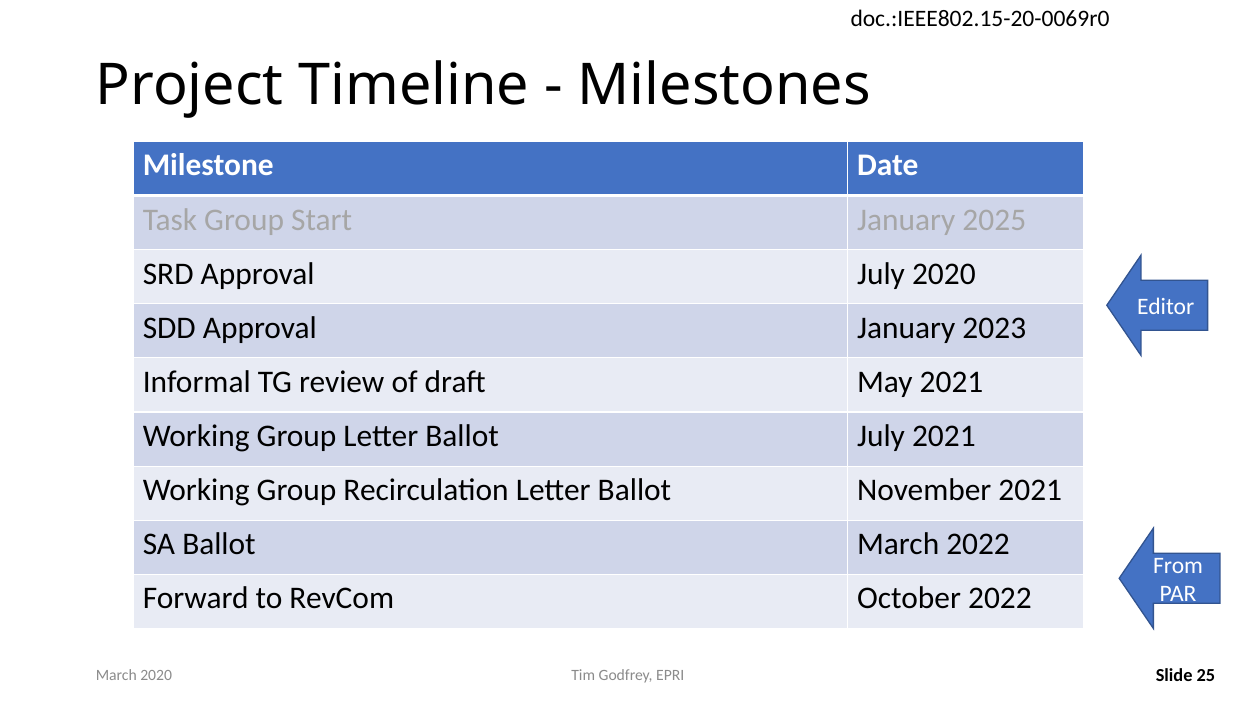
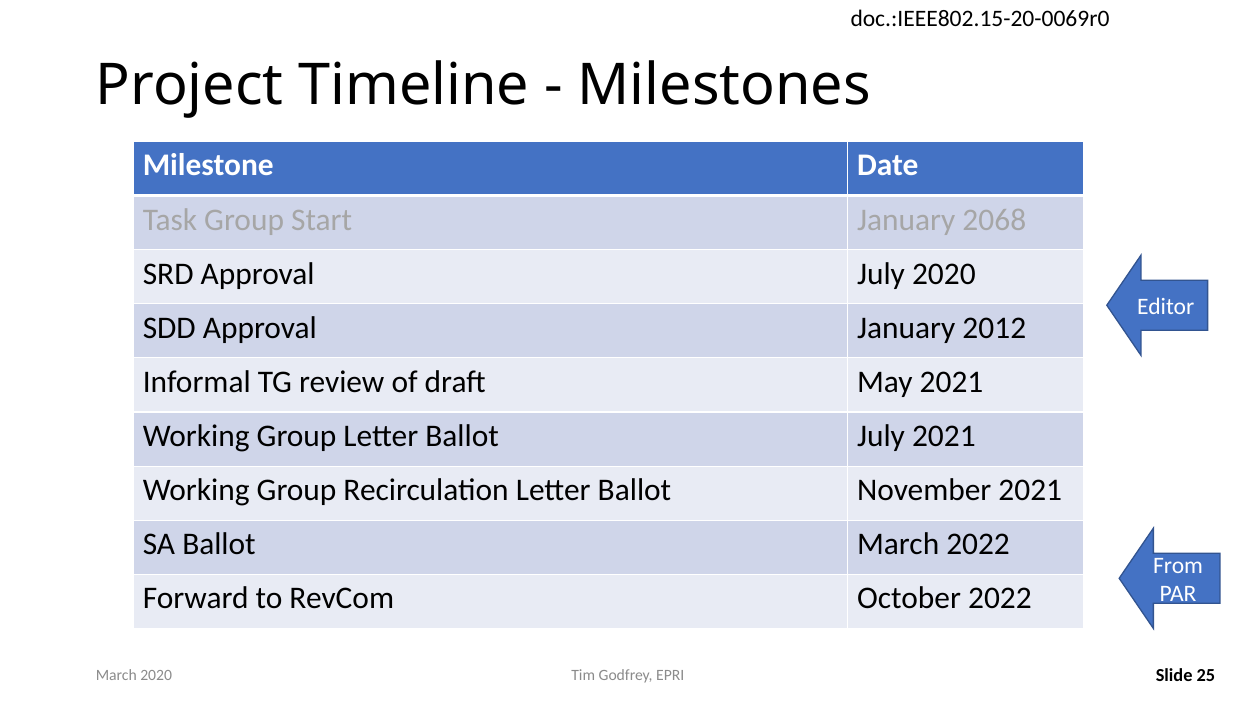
2025: 2025 -> 2068
2023: 2023 -> 2012
